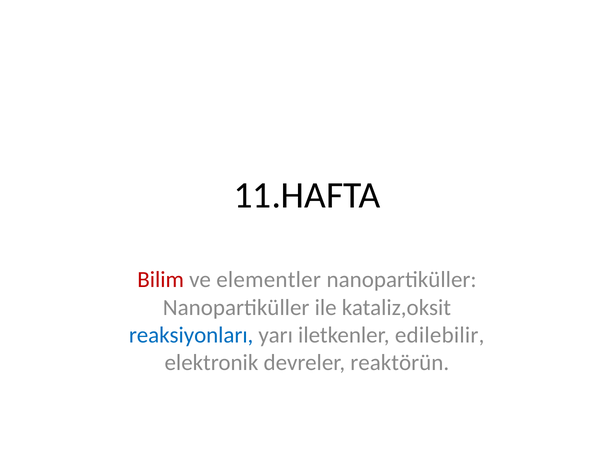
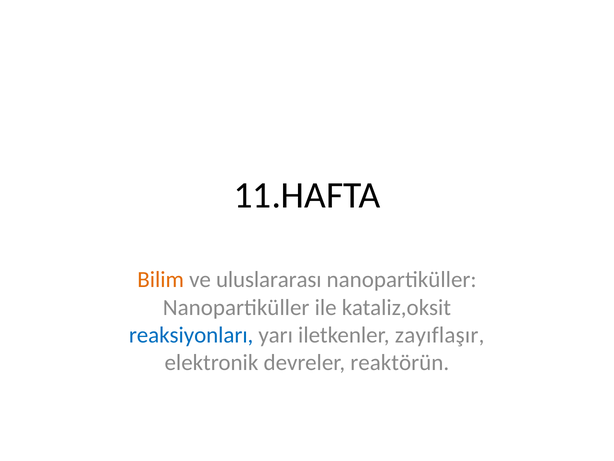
Bilim colour: red -> orange
elementler: elementler -> uluslararası
edilebilir: edilebilir -> zayıflaşır
